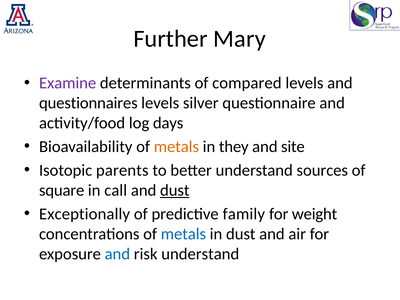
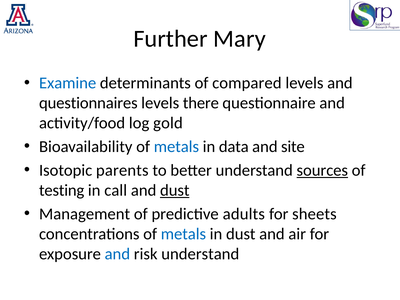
Examine colour: purple -> blue
silver: silver -> there
days: days -> gold
metals at (176, 147) colour: orange -> blue
they: they -> data
sources underline: none -> present
square: square -> testing
Exceptionally: Exceptionally -> Management
family: family -> adults
weight: weight -> sheets
